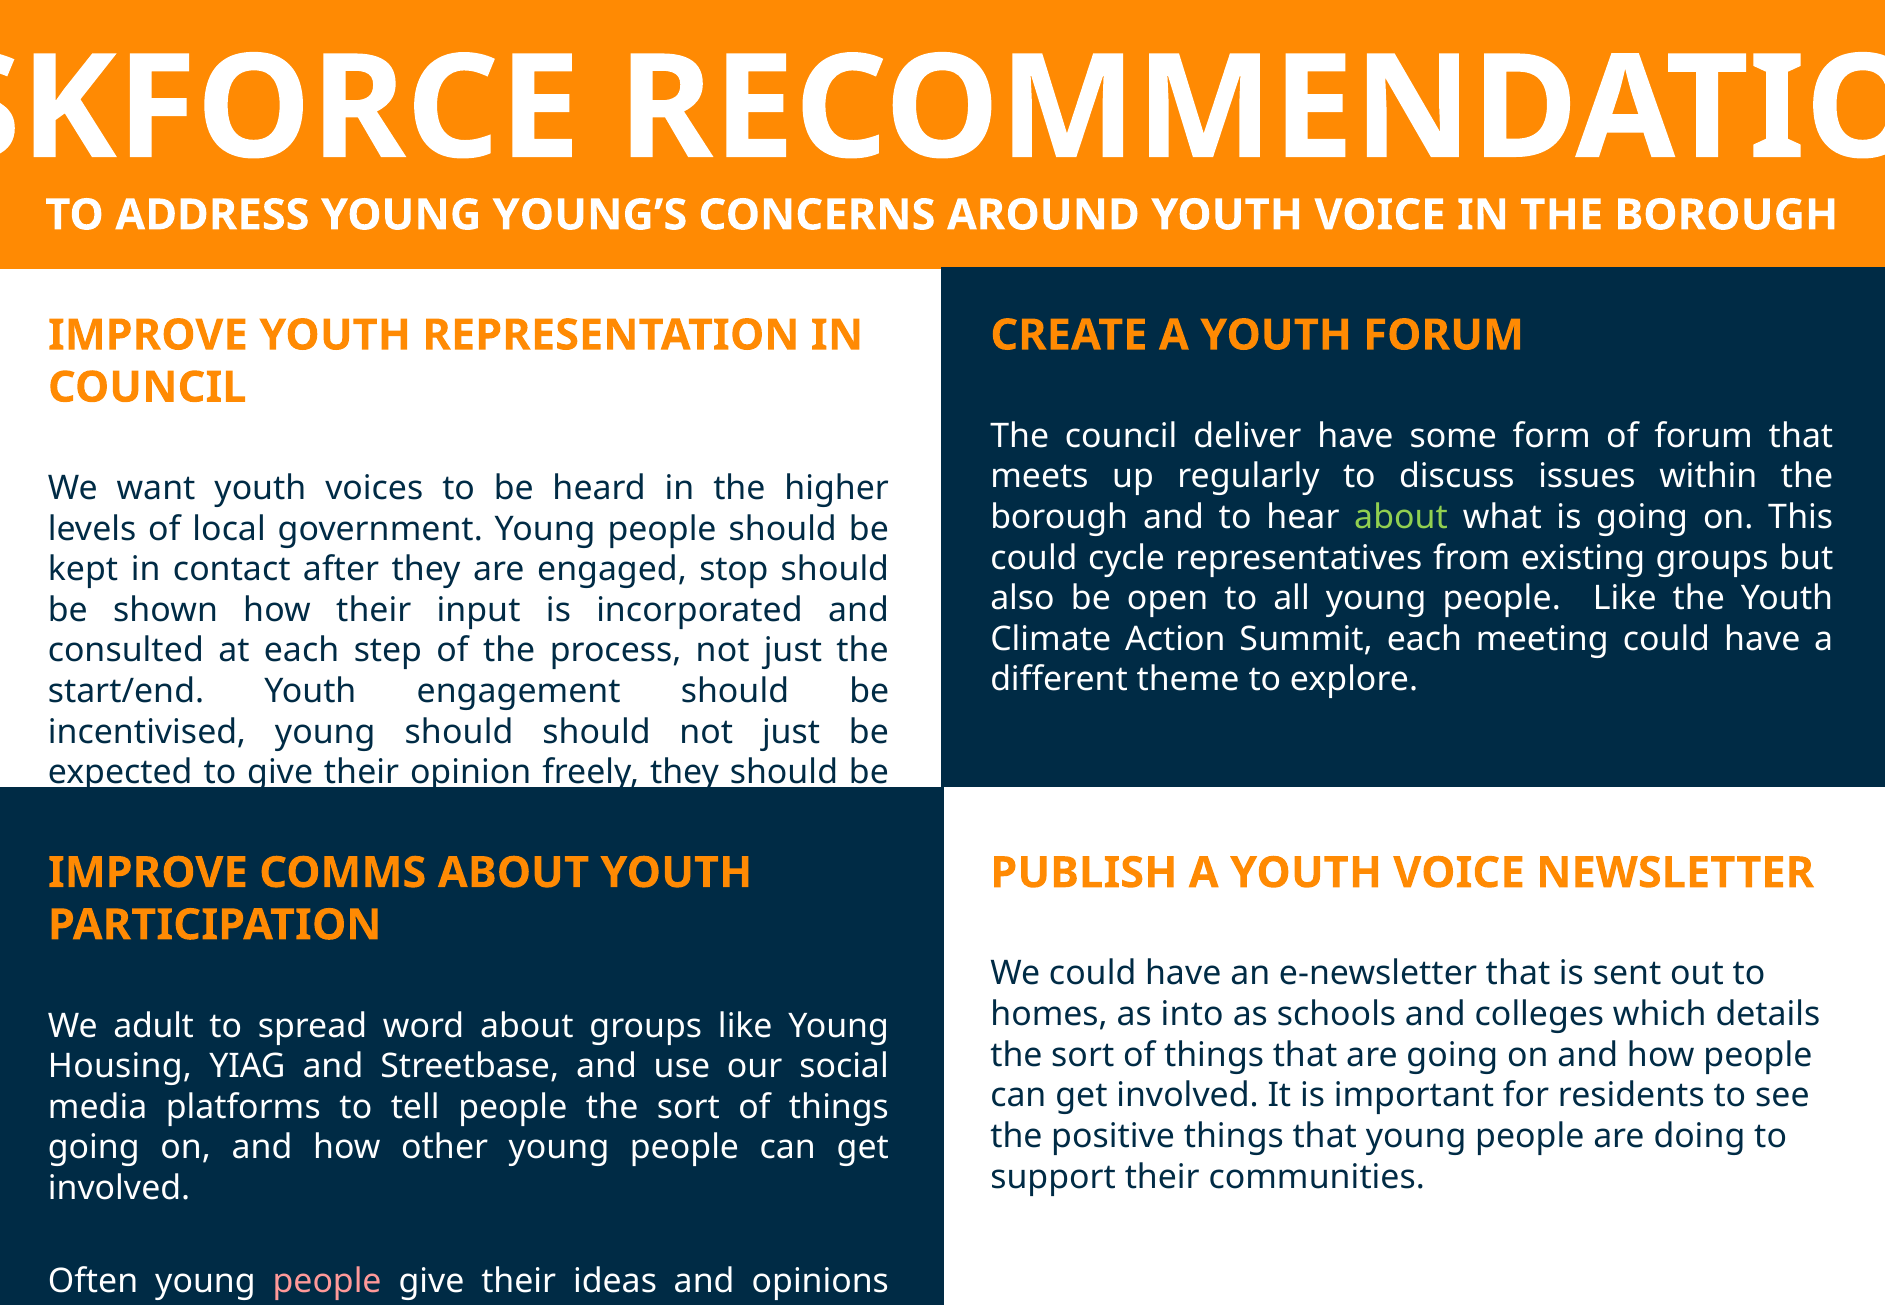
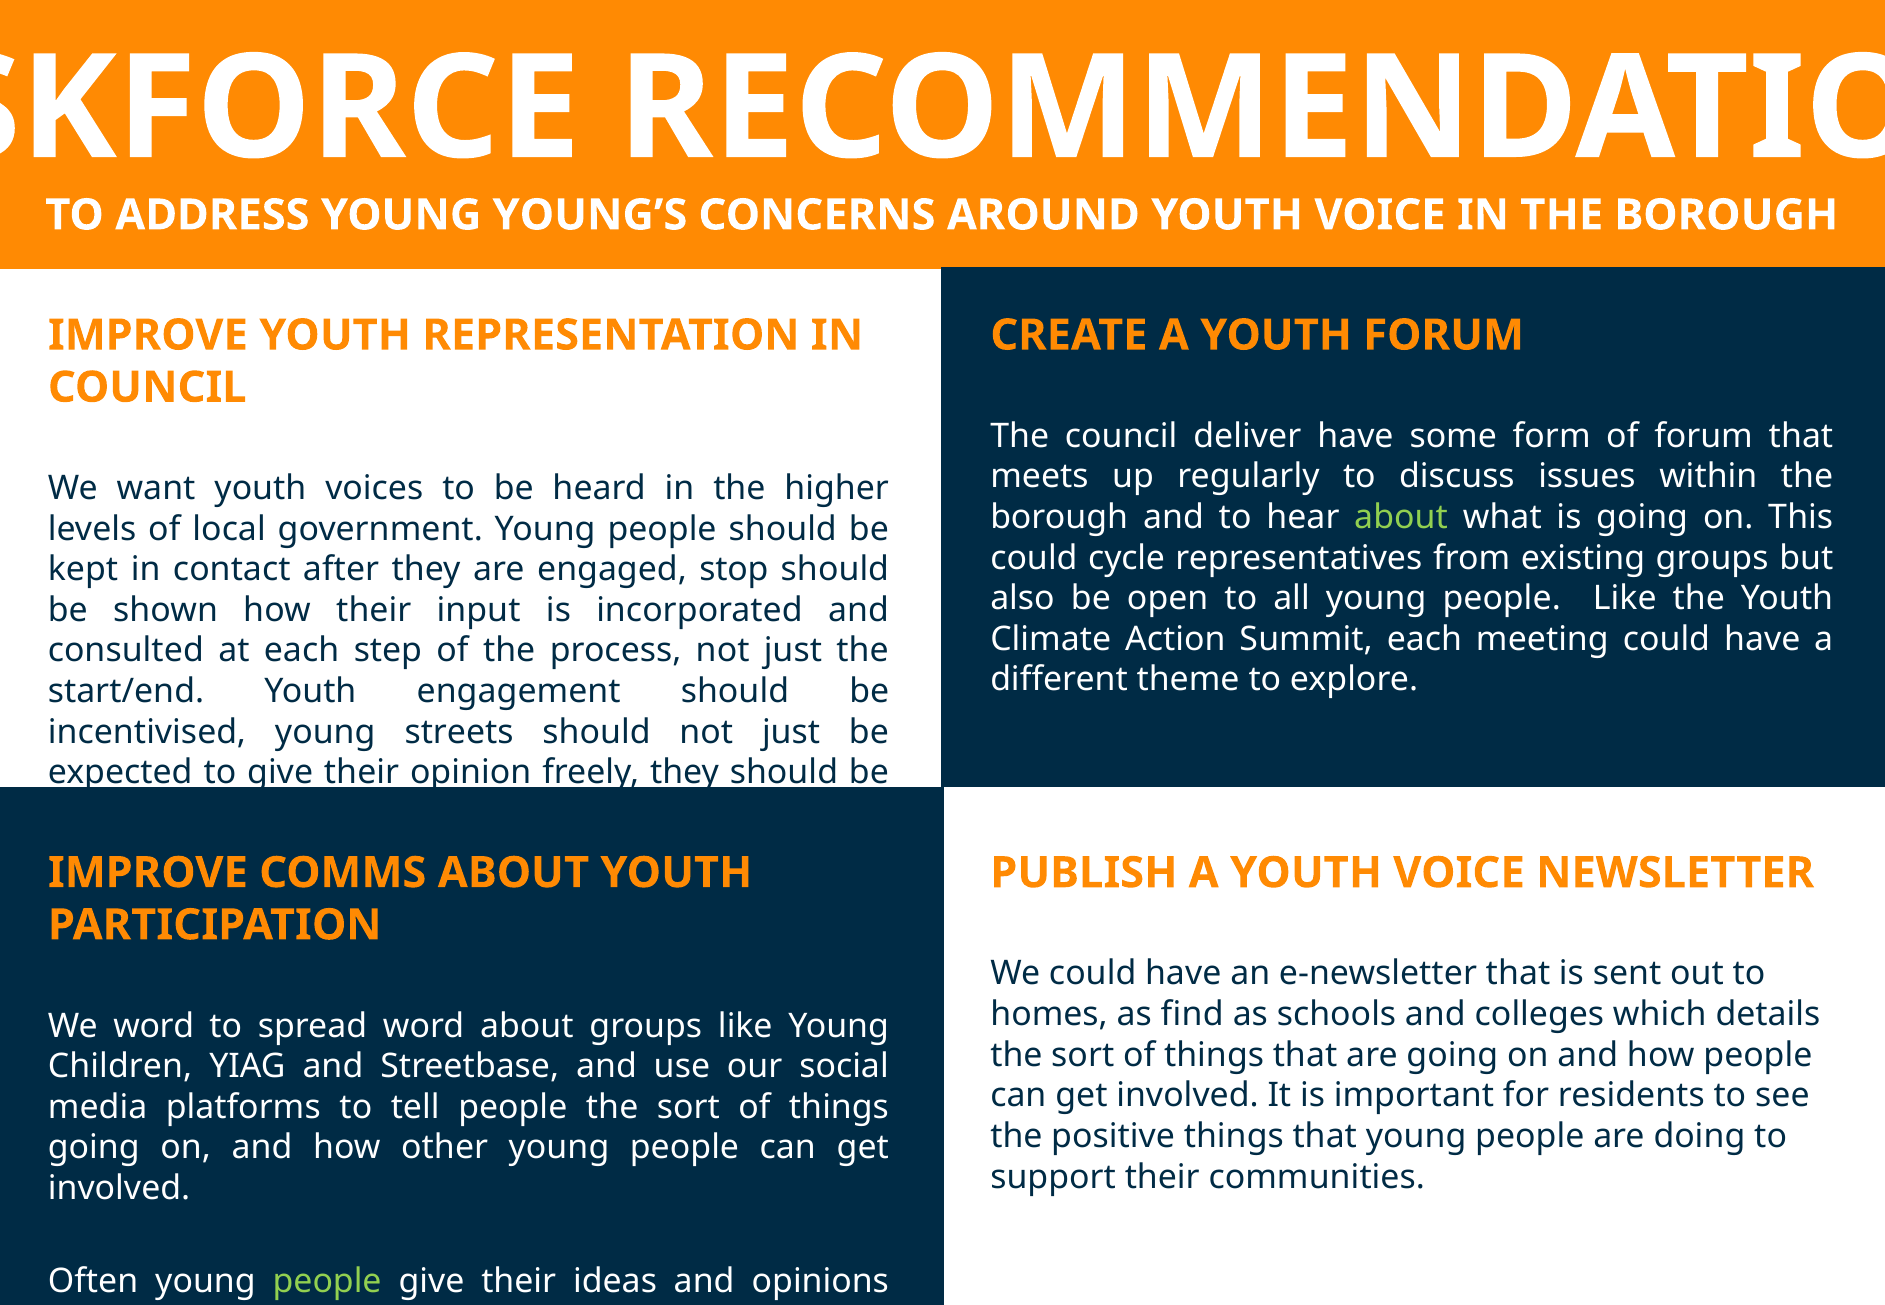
young should: should -> streets
into: into -> find
We adult: adult -> word
Housing: Housing -> Children
people at (327, 1281) colour: pink -> light green
